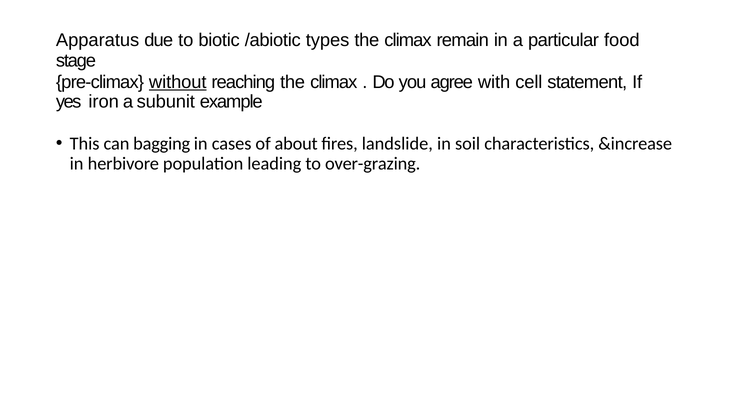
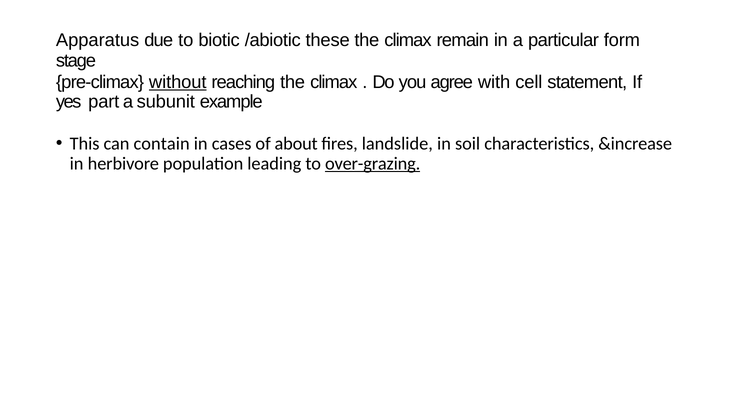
types: types -> these
food: food -> form
iron: iron -> part
bagging: bagging -> contain
over-grazing underline: none -> present
